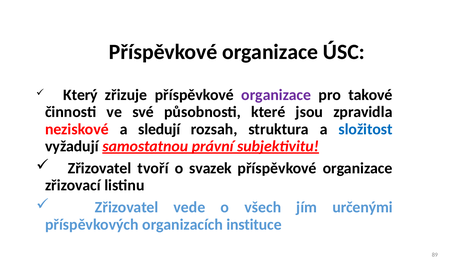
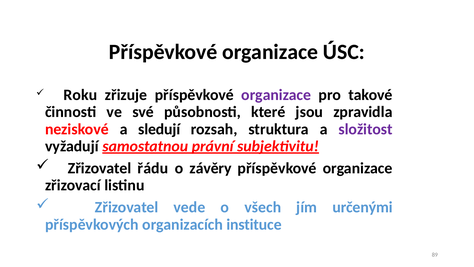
Který: Který -> Roku
složitost colour: blue -> purple
tvoří: tvoří -> řádu
svazek: svazek -> závěry
